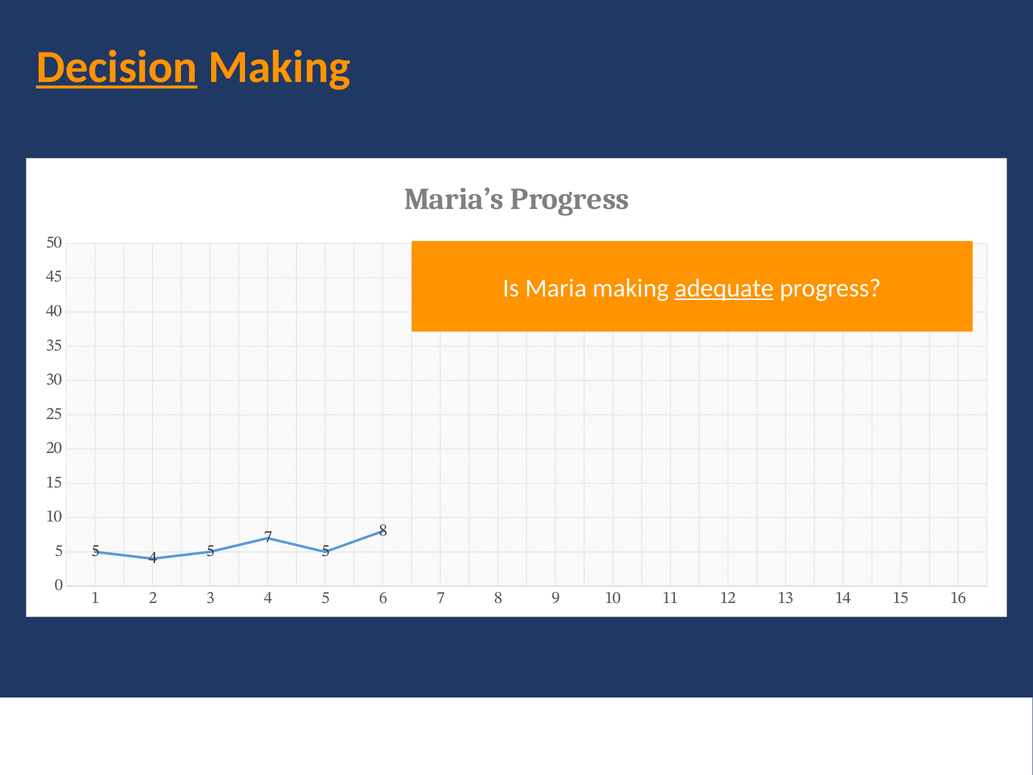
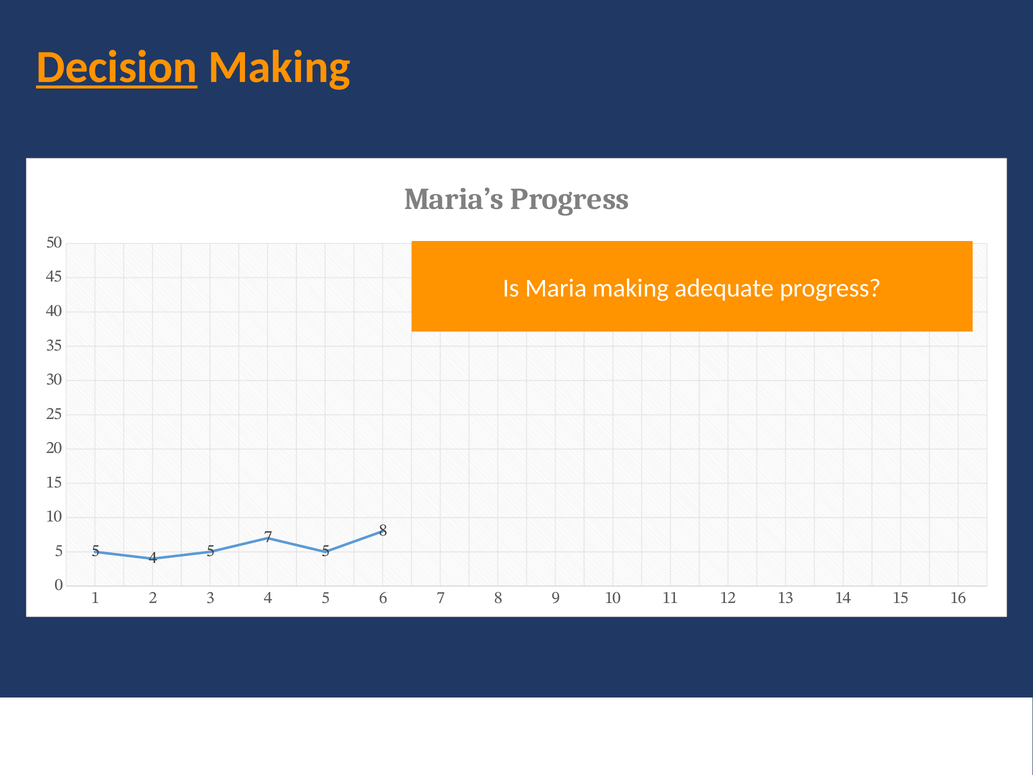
adequate underline: present -> none
